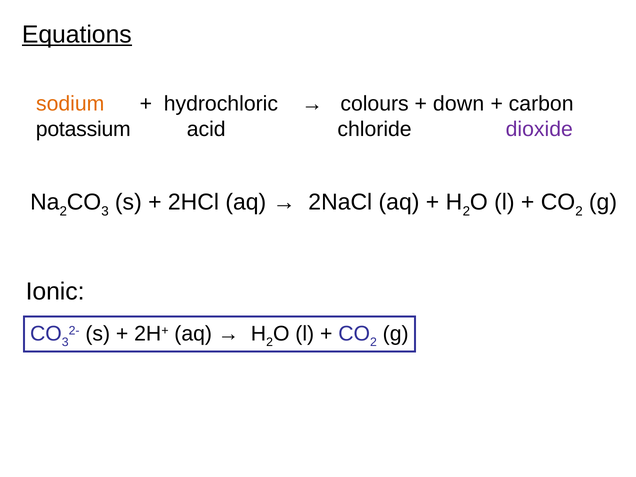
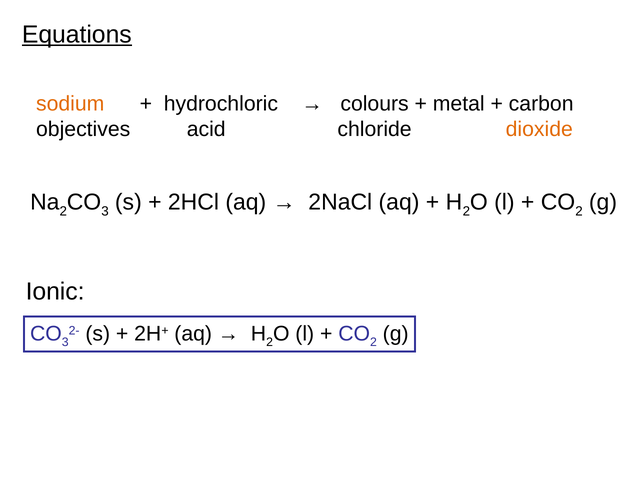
down: down -> metal
potassium: potassium -> objectives
dioxide colour: purple -> orange
